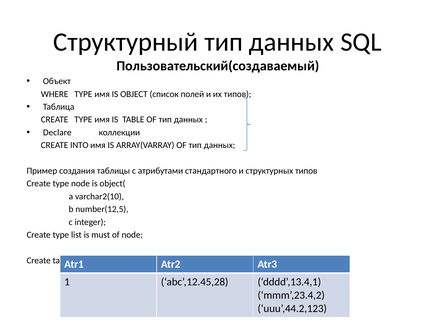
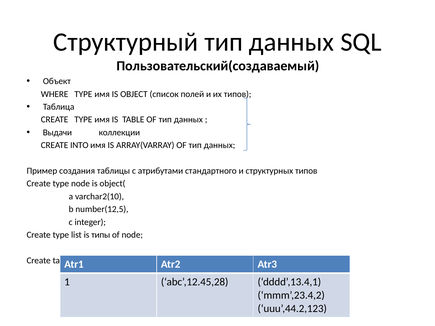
Declare: Declare -> Выдачи
must: must -> типы
